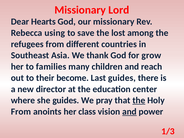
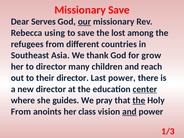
Missionary Lord: Lord -> Save
Hearts: Hearts -> Serves
our underline: none -> present
to families: families -> director
their become: become -> director
Last guides: guides -> power
center underline: none -> present
